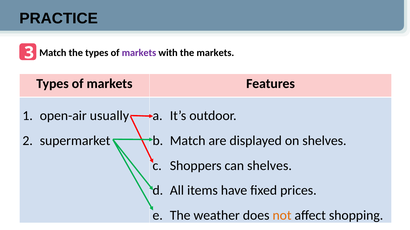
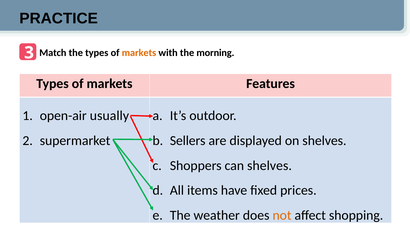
markets at (139, 53) colour: purple -> orange
the markets: markets -> morning
Match at (188, 141): Match -> Sellers
